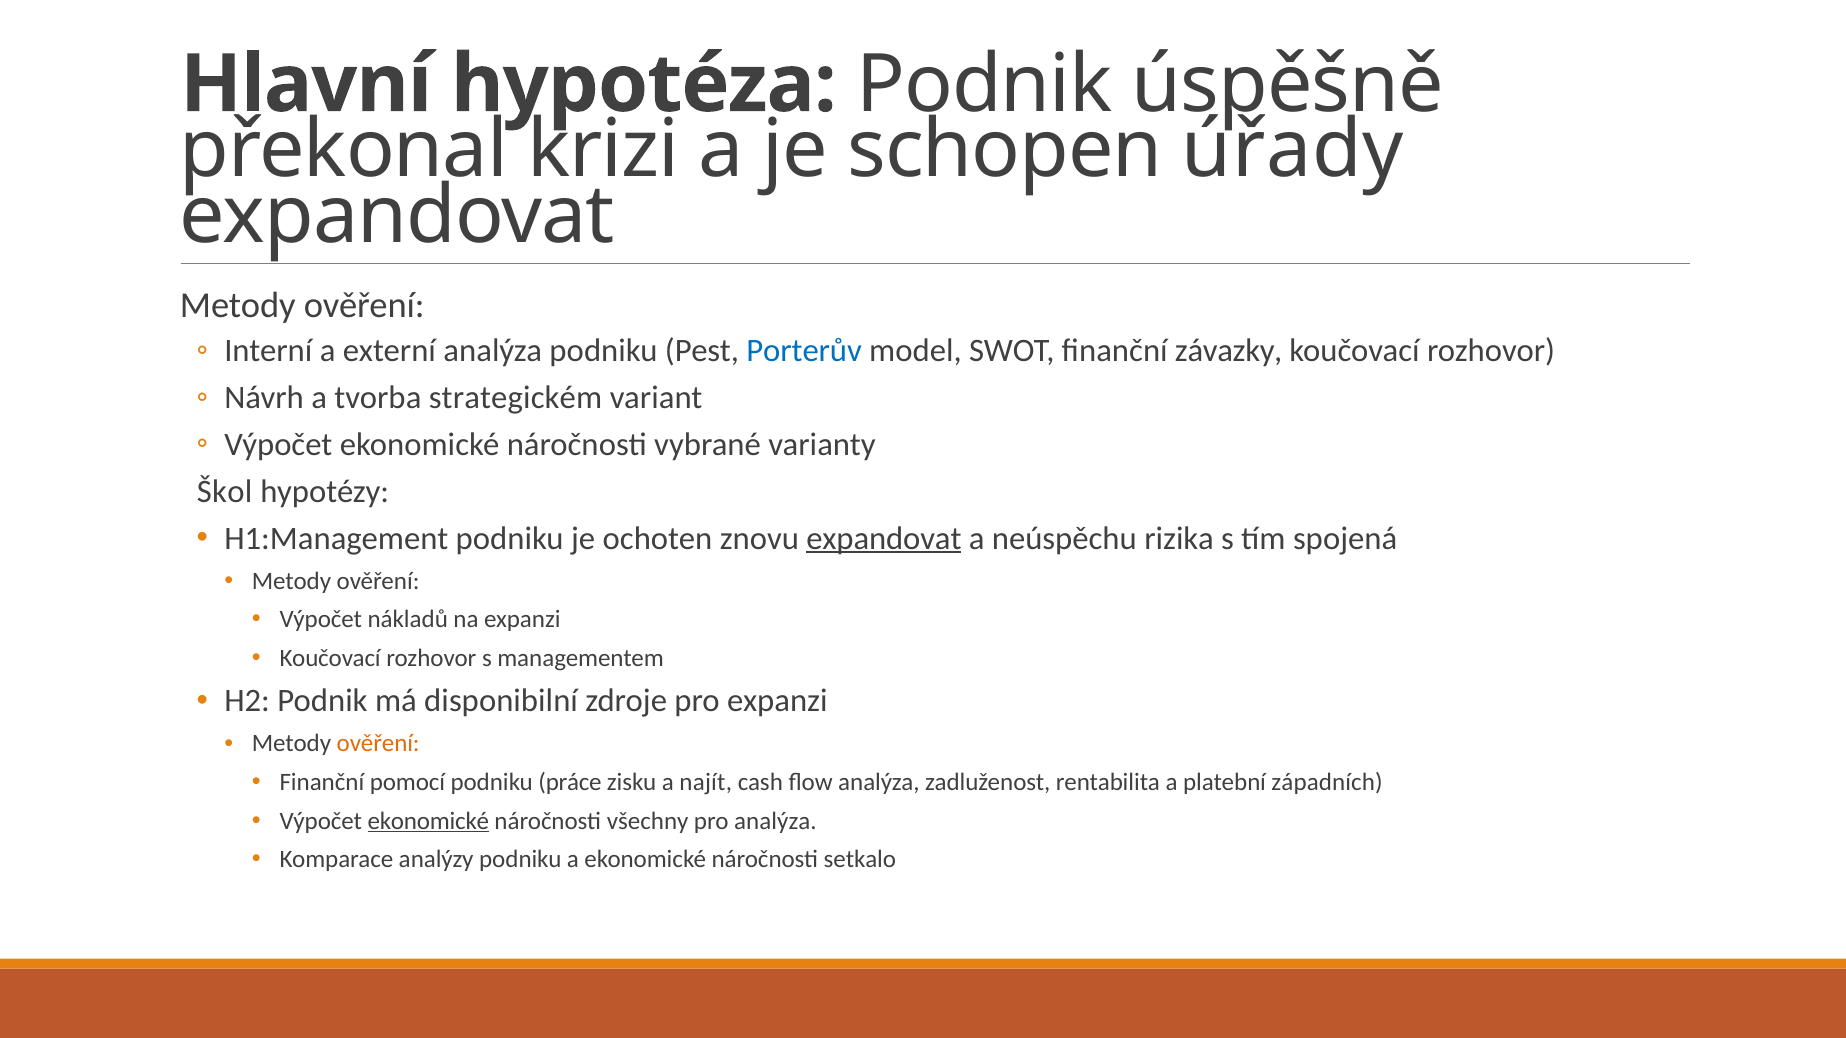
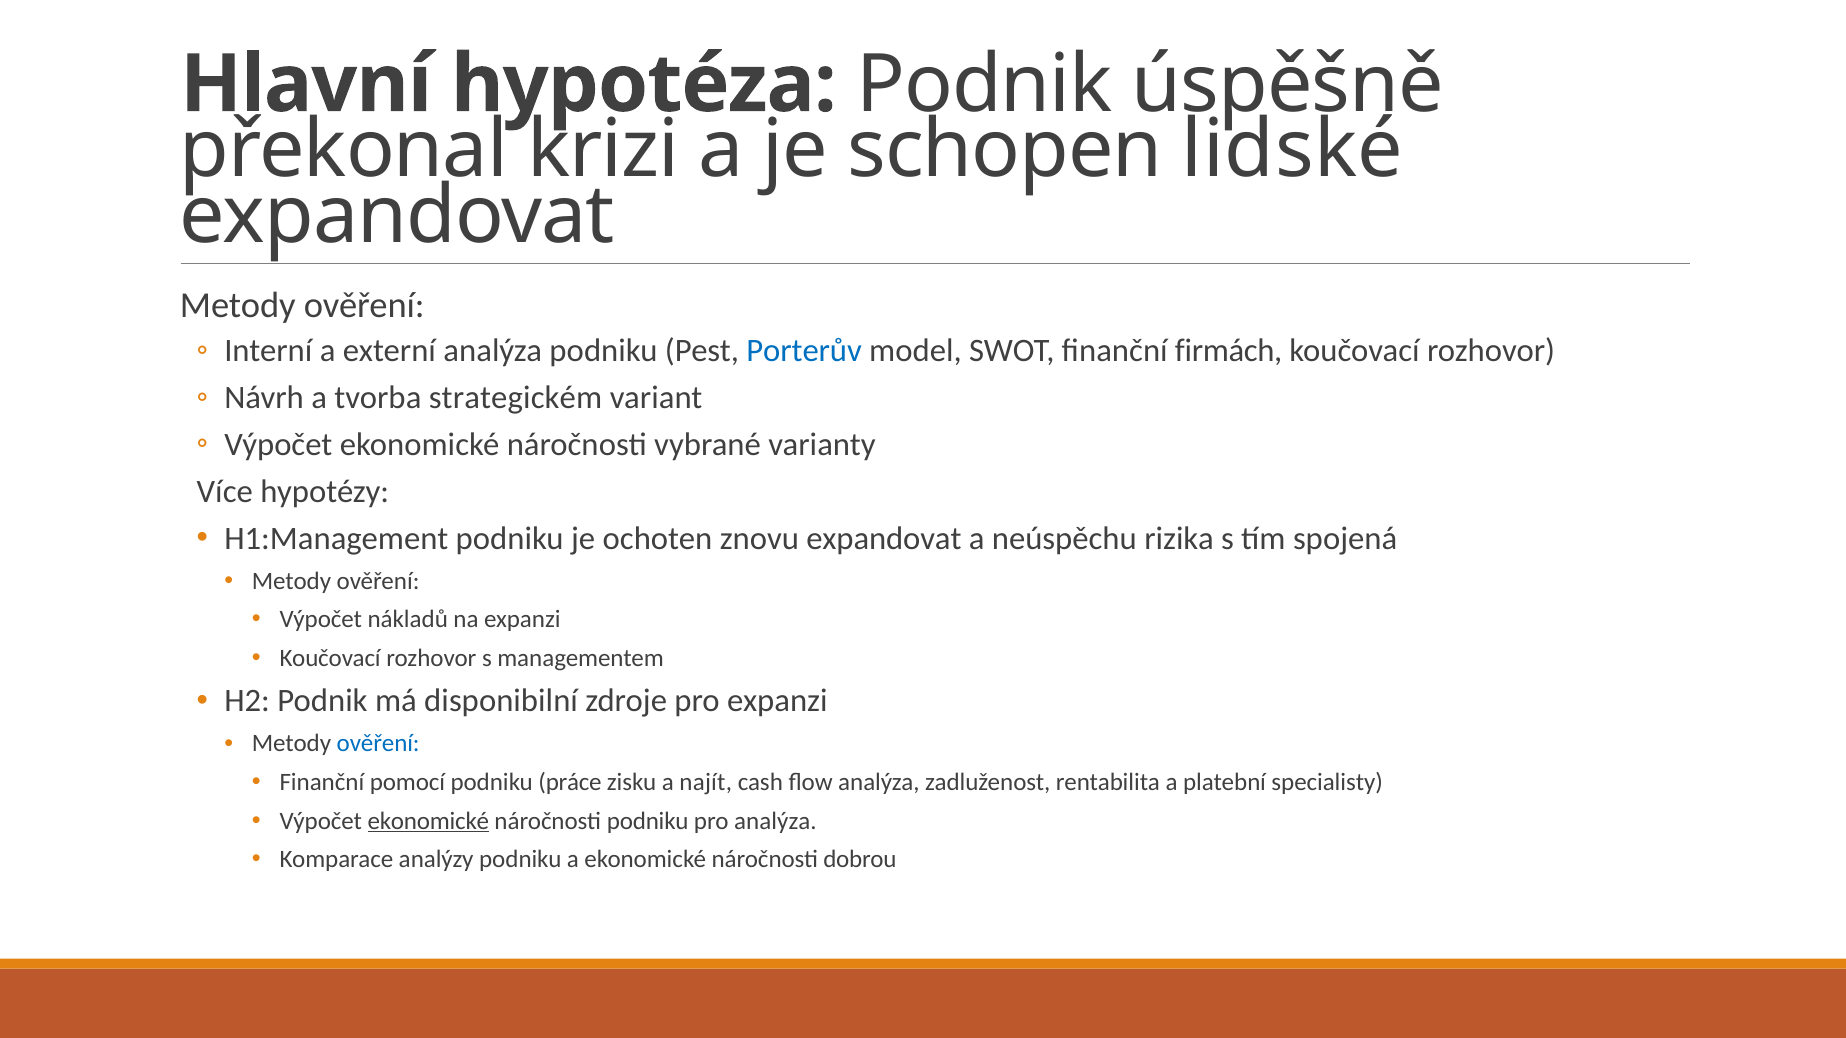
úřady: úřady -> lidské
závazky: závazky -> firmách
Škol: Škol -> Více
expandovat at (884, 539) underline: present -> none
ověření at (378, 744) colour: orange -> blue
západních: západních -> specialisty
náročnosti všechny: všechny -> podniku
setkalo: setkalo -> dobrou
